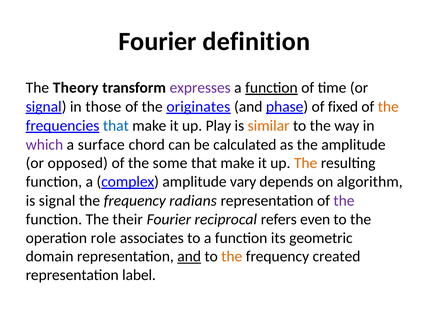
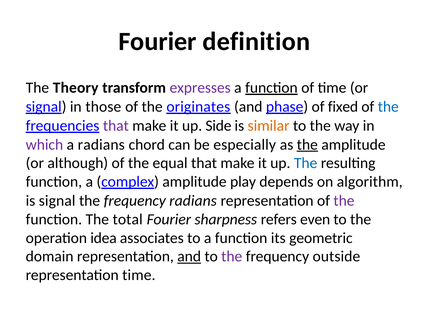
the at (388, 107) colour: orange -> blue
that at (116, 125) colour: blue -> purple
Play: Play -> Side
a surface: surface -> radians
calculated: calculated -> especially
the at (307, 144) underline: none -> present
opposed: opposed -> although
some: some -> equal
The at (306, 163) colour: orange -> blue
vary: vary -> play
their: their -> total
reciprocal: reciprocal -> sharpness
role: role -> idea
the at (232, 256) colour: orange -> purple
created: created -> outside
representation label: label -> time
